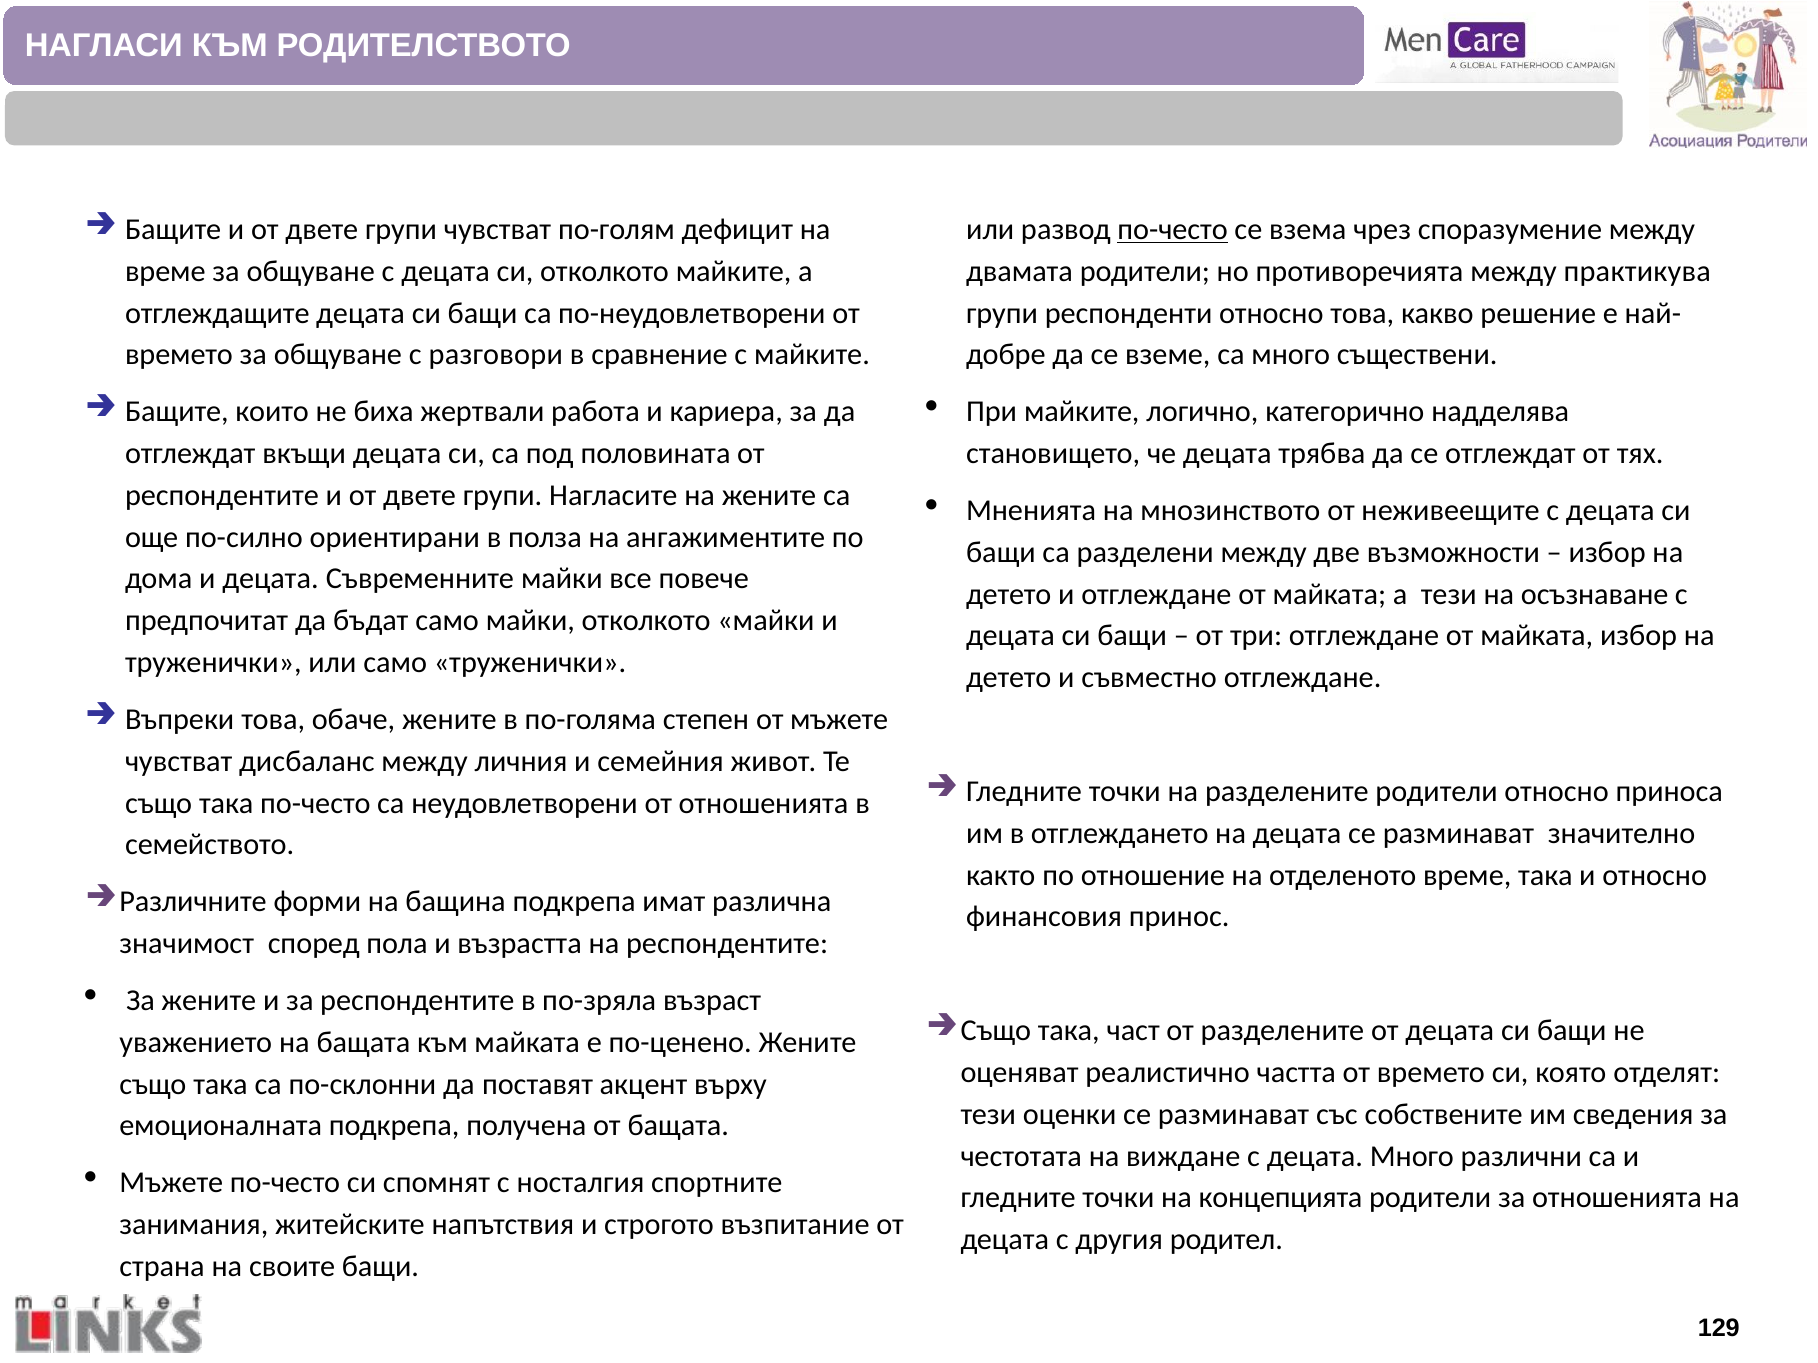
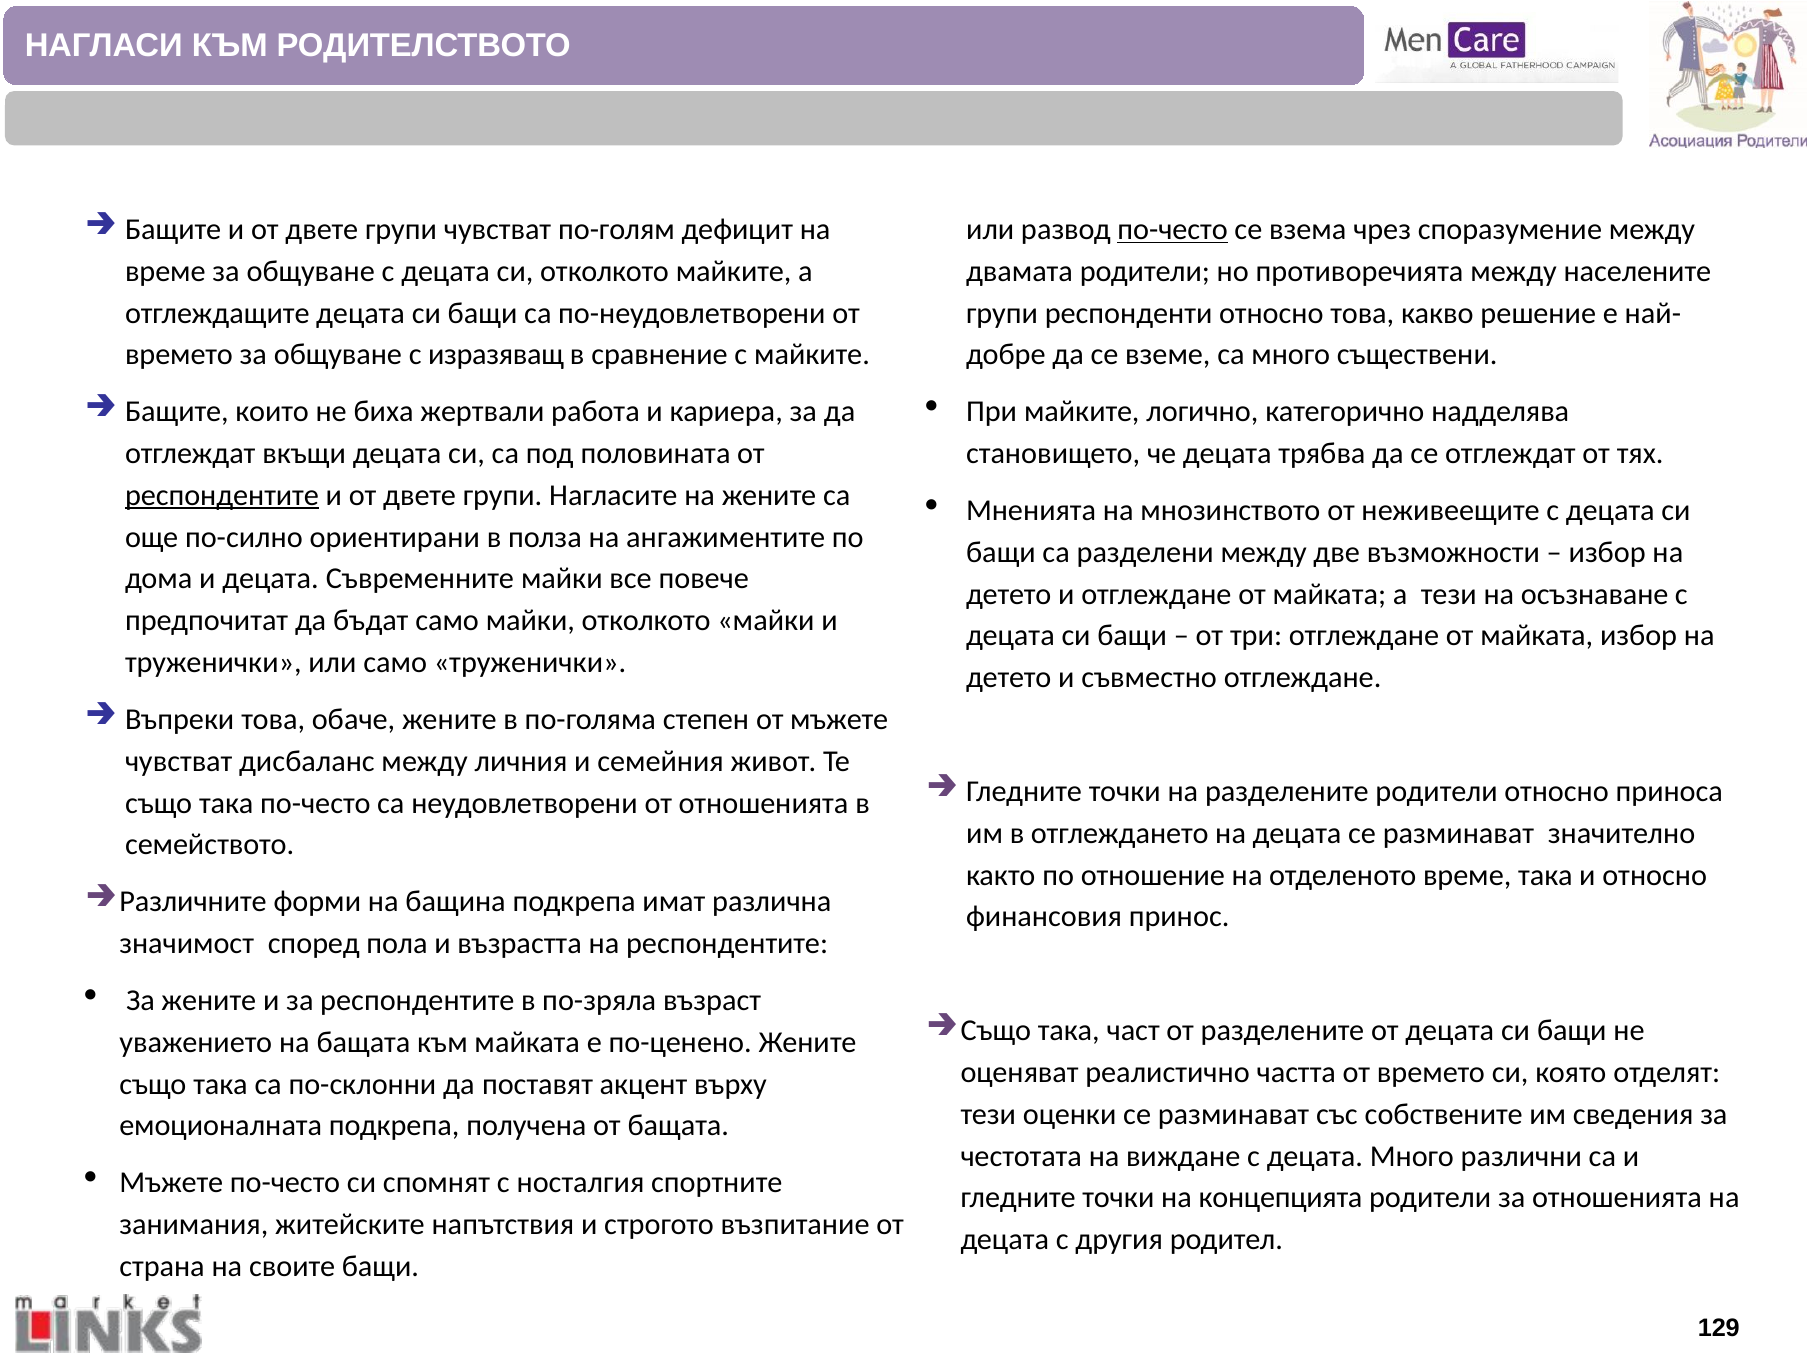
практикува: практикува -> населените
разговори: разговори -> изразяващ
респондентите at (222, 496) underline: none -> present
